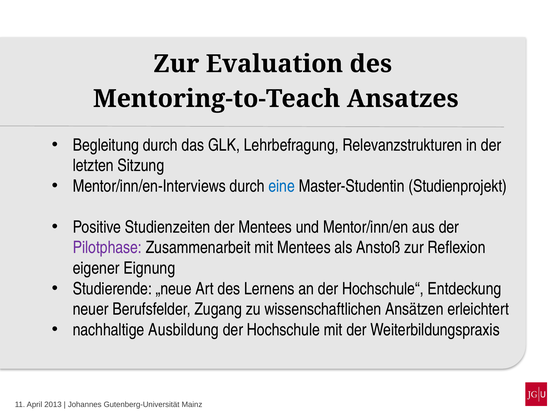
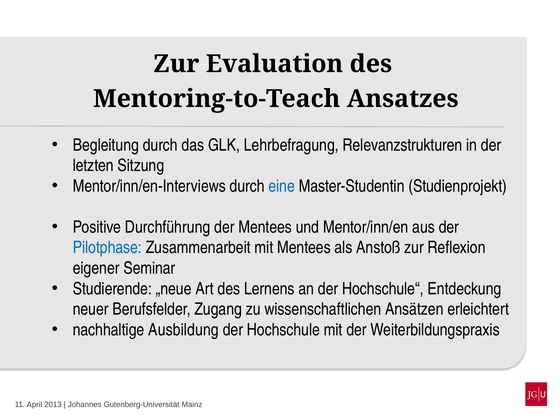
Studienzeiten: Studienzeiten -> Durchführung
Pilotphase colour: purple -> blue
Eignung: Eignung -> Seminar
